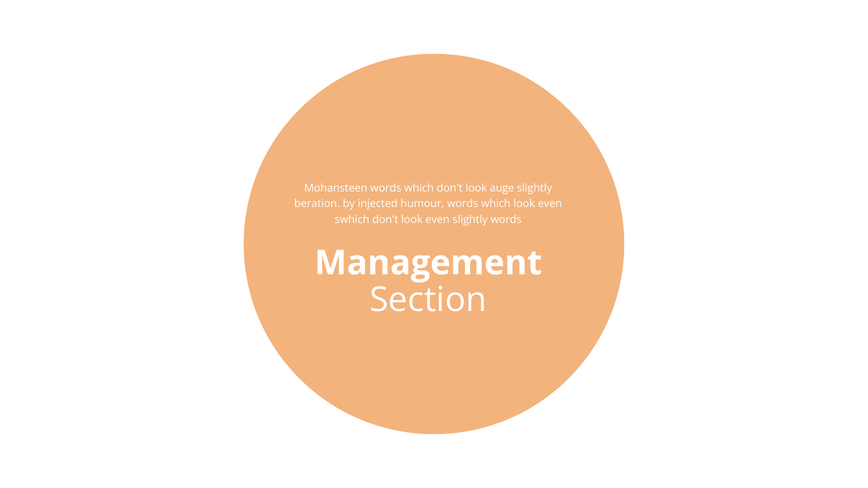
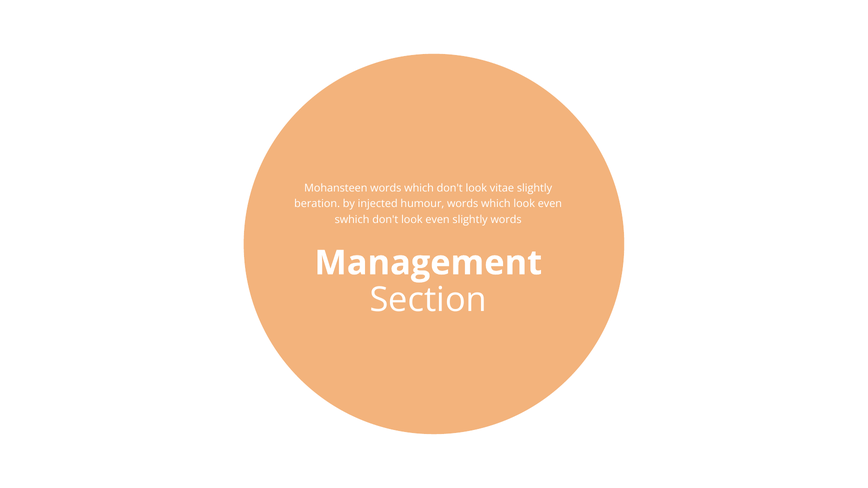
auge: auge -> vitae
